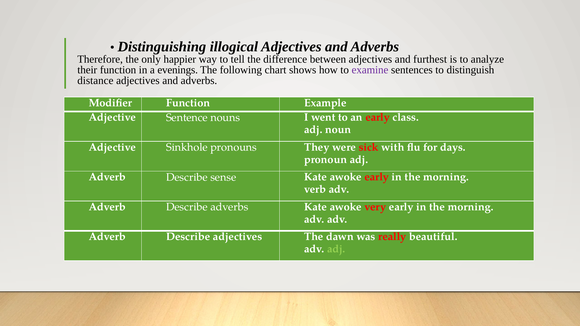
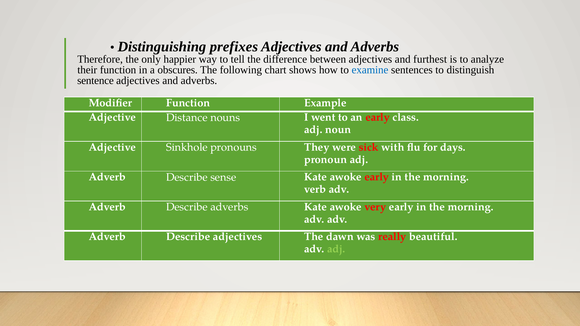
illogical: illogical -> prefixes
evenings: evenings -> obscures
examine colour: purple -> blue
distance: distance -> sentence
Sentence: Sentence -> Distance
